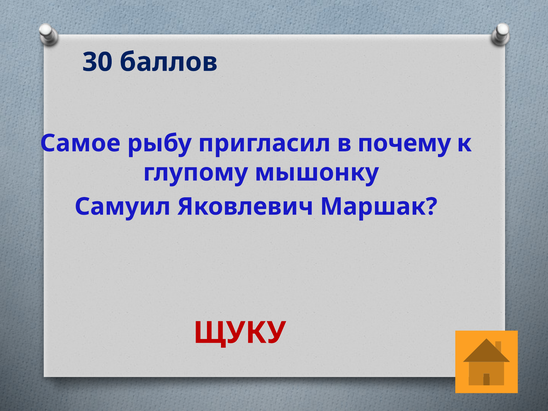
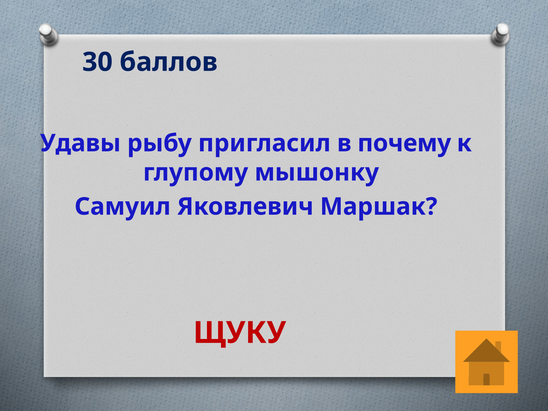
Самое: Самое -> Удавы
